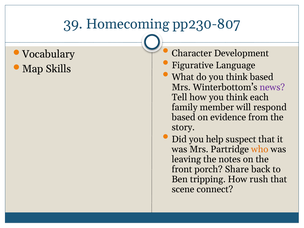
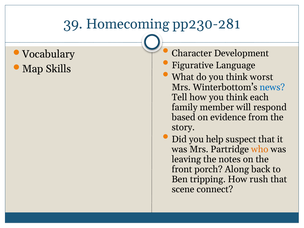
pp230-807: pp230-807 -> pp230-281
think based: based -> worst
news colour: purple -> blue
Share: Share -> Along
